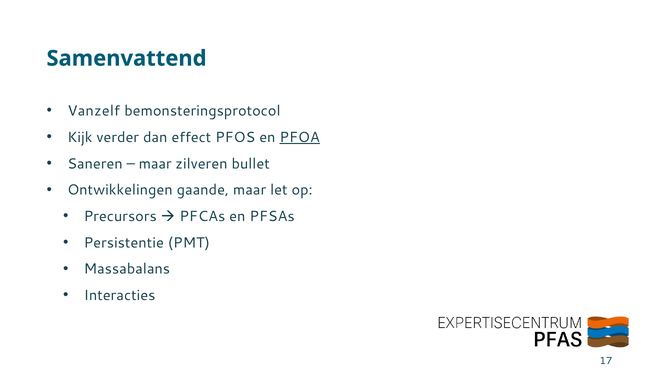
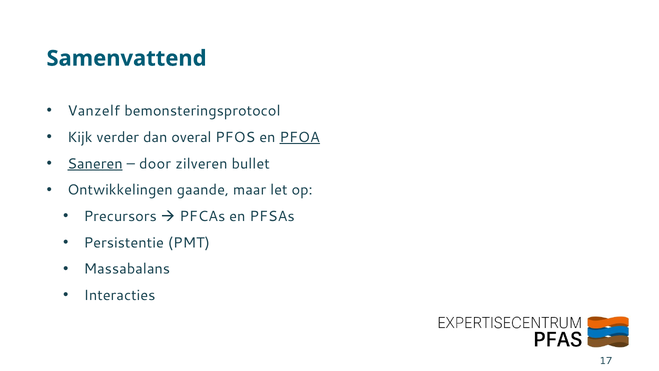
effect: effect -> overal
Saneren underline: none -> present
maar at (155, 164): maar -> door
